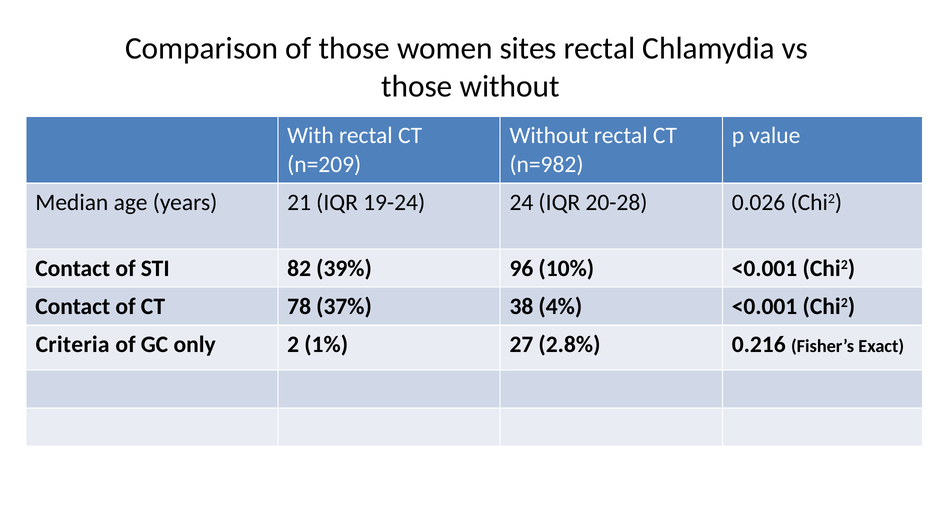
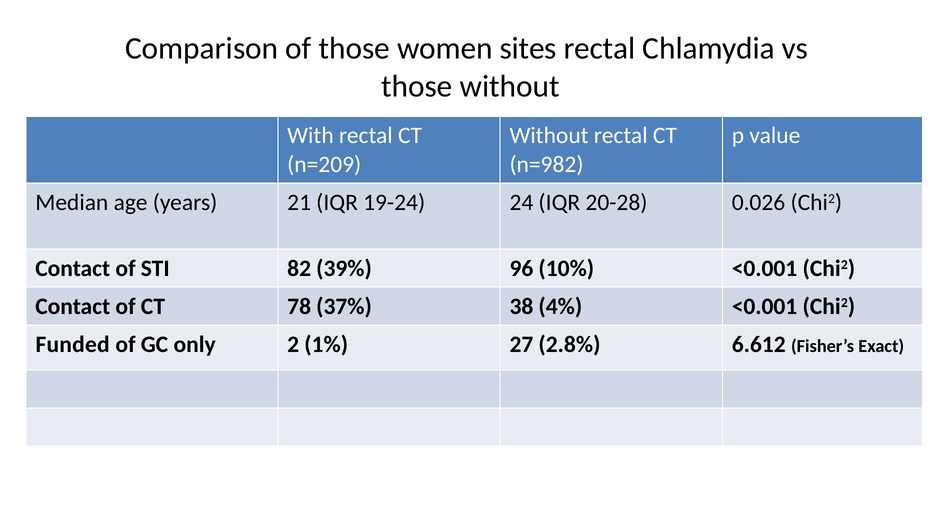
Criteria: Criteria -> Funded
0.216: 0.216 -> 6.612
